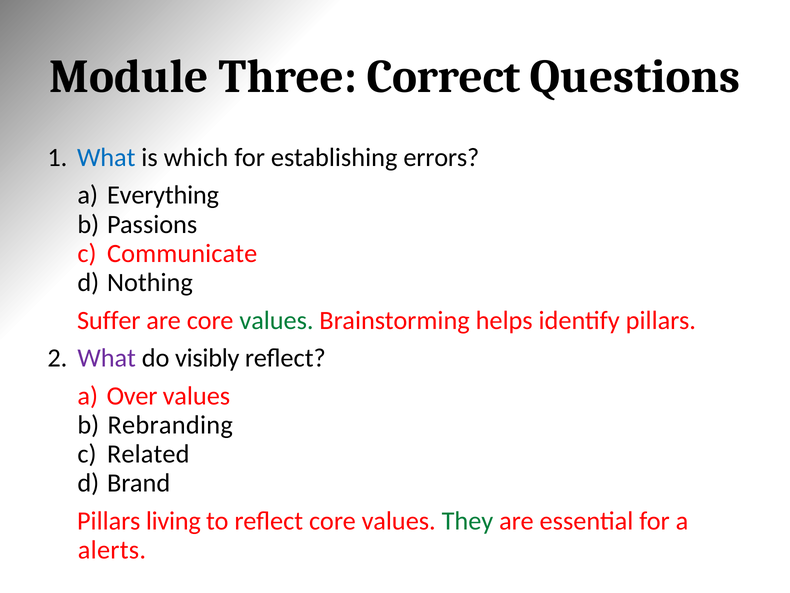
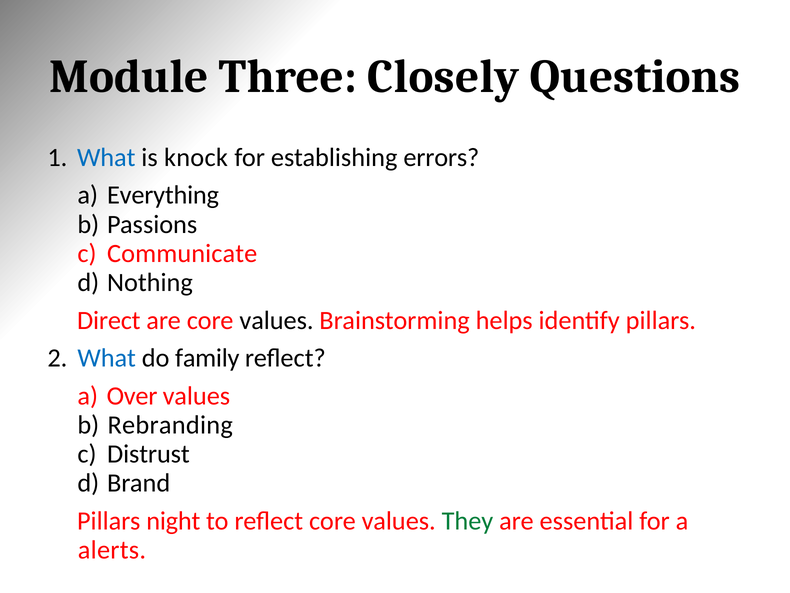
Correct: Correct -> Closely
which: which -> knock
Suffer: Suffer -> Direct
values at (276, 320) colour: green -> black
What at (107, 358) colour: purple -> blue
visibly: visibly -> family
Related: Related -> Distrust
living: living -> night
